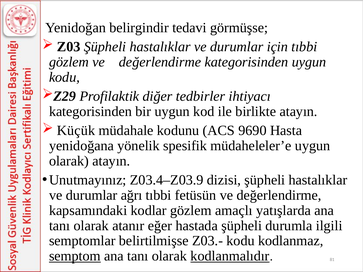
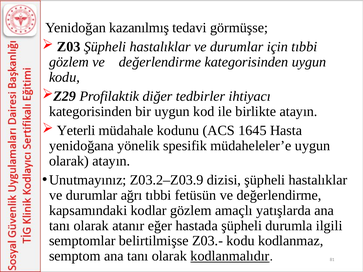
belirgindir: belirgindir -> kazanılmış
Küçük: Küçük -> Yeterli
9690: 9690 -> 1645
Z03.4–Z03.9: Z03.4–Z03.9 -> Z03.2–Z03.9
semptom underline: present -> none
